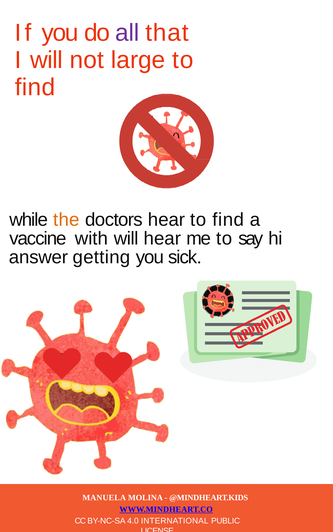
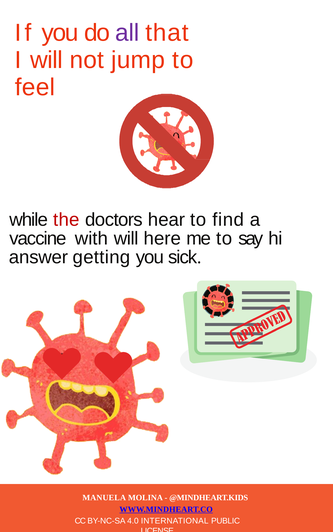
large: large -> jump
find at (35, 87): find -> feel
the colour: orange -> red
will hear: hear -> here
